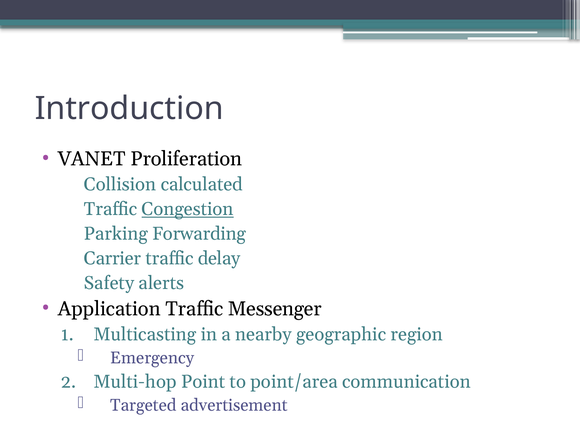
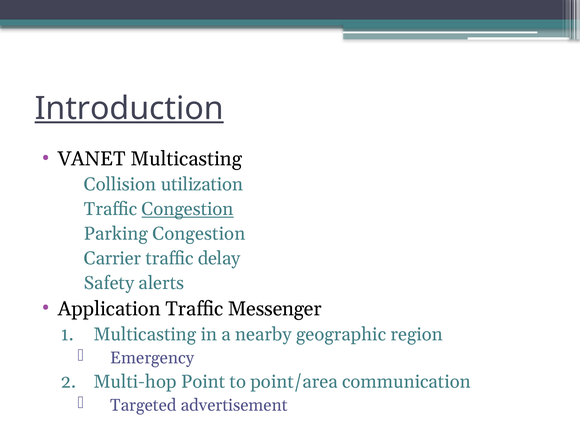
Introduction underline: none -> present
VANET Proliferation: Proliferation -> Multicasting
calculated: calculated -> utilization
Parking Forwarding: Forwarding -> Congestion
